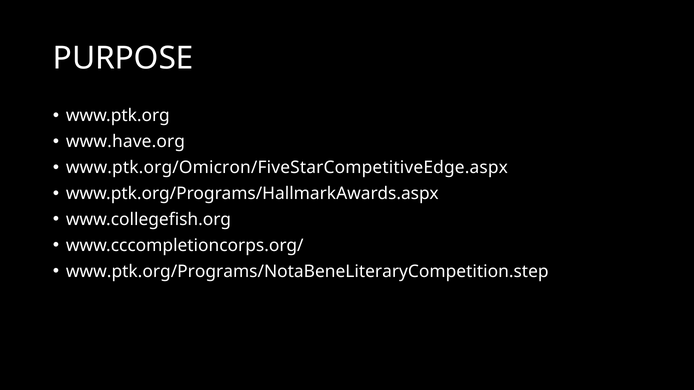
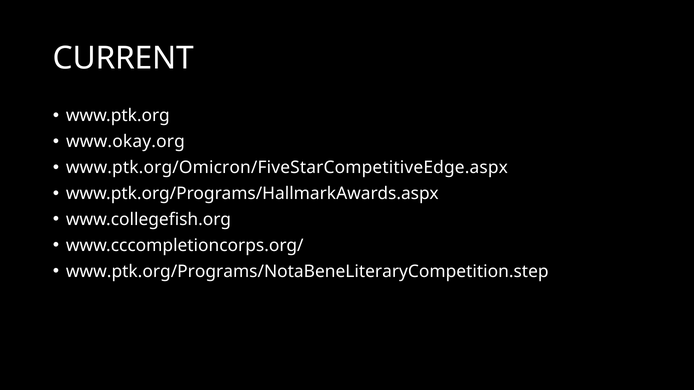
PURPOSE: PURPOSE -> CURRENT
www.have.org: www.have.org -> www.okay.org
